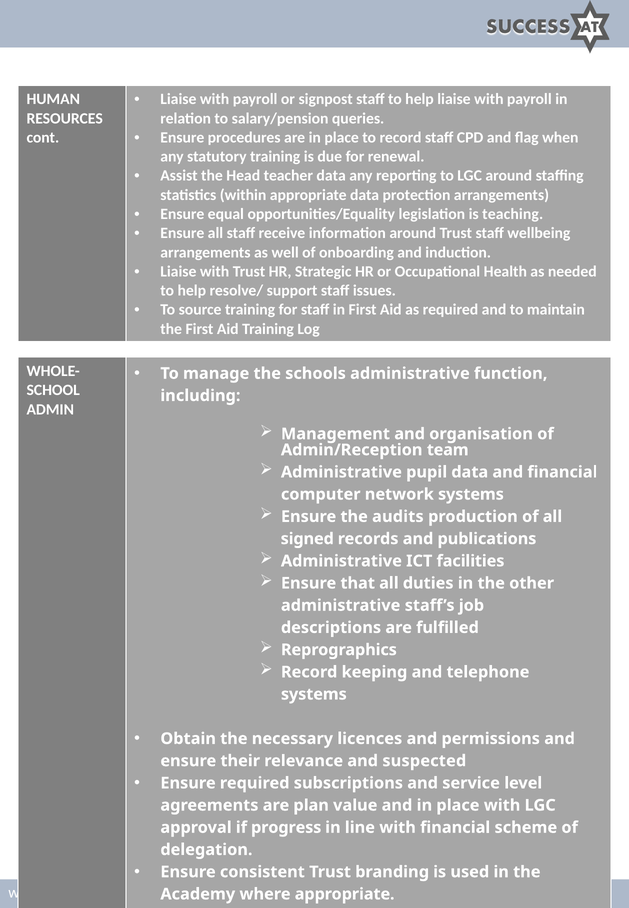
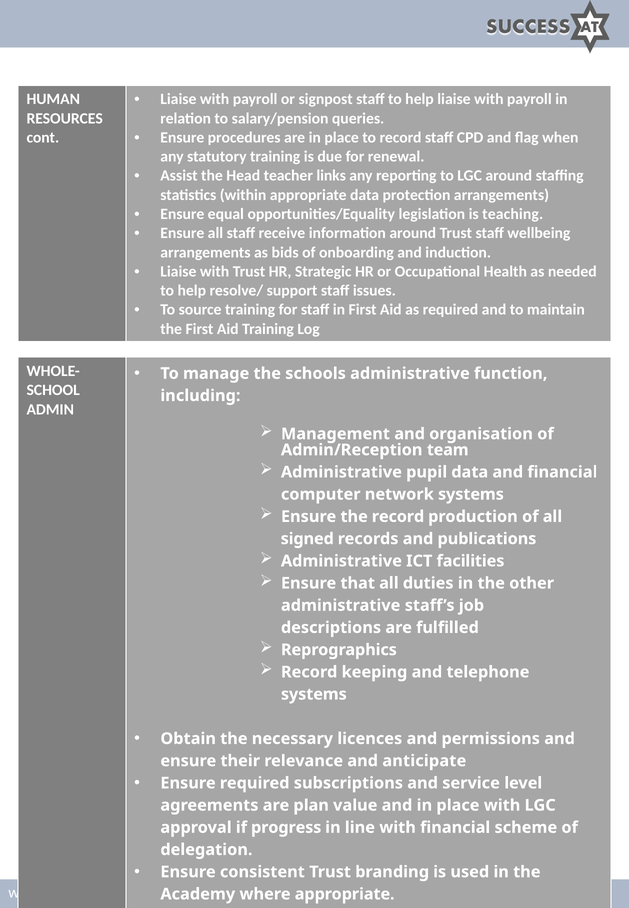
teacher data: data -> links
well: well -> bids
the audits: audits -> record
suspected: suspected -> anticipate
